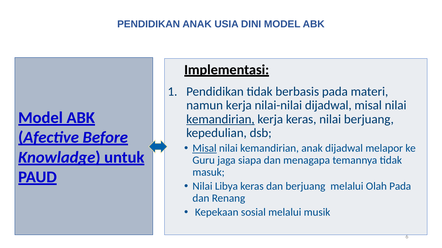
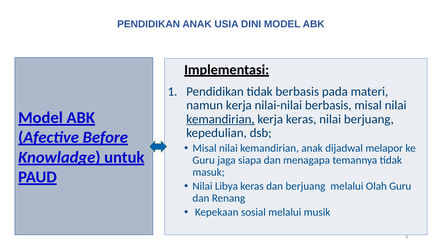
nilai-nilai dijadwal: dijadwal -> berbasis
Misal at (205, 149) underline: present -> none
Olah Pada: Pada -> Guru
